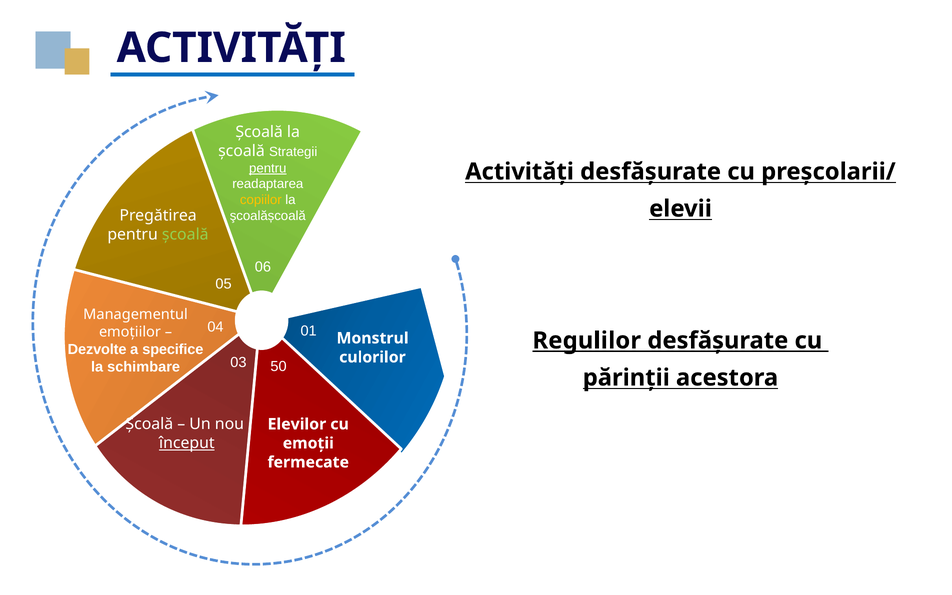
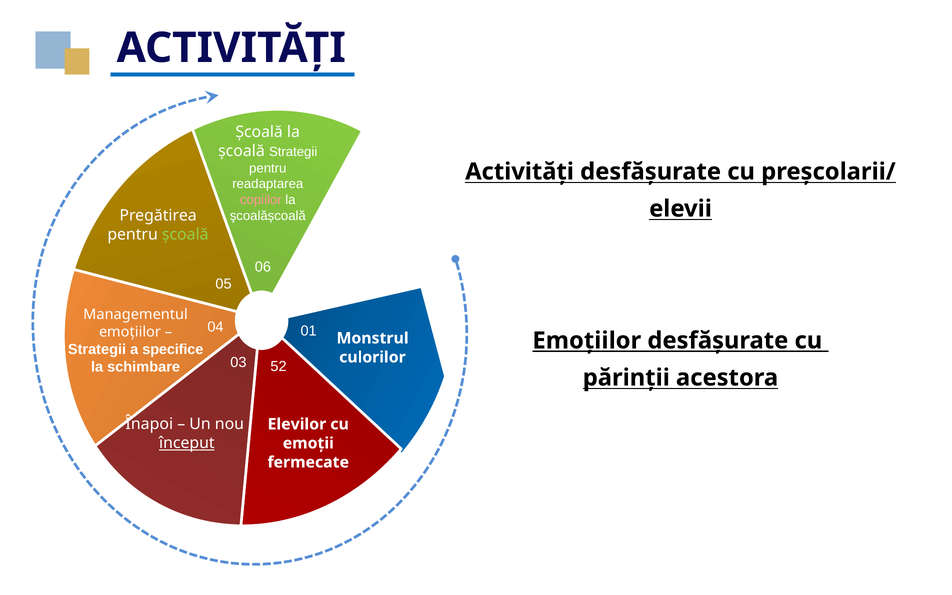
pentru at (268, 168) underline: present -> none
copiilor colour: yellow -> pink
Regulilor at (587, 341): Regulilor -> Emoțiilor
Dezvolte at (97, 349): Dezvolte -> Strategii
50: 50 -> 52
Școală at (149, 424): Școală -> Înapoi
